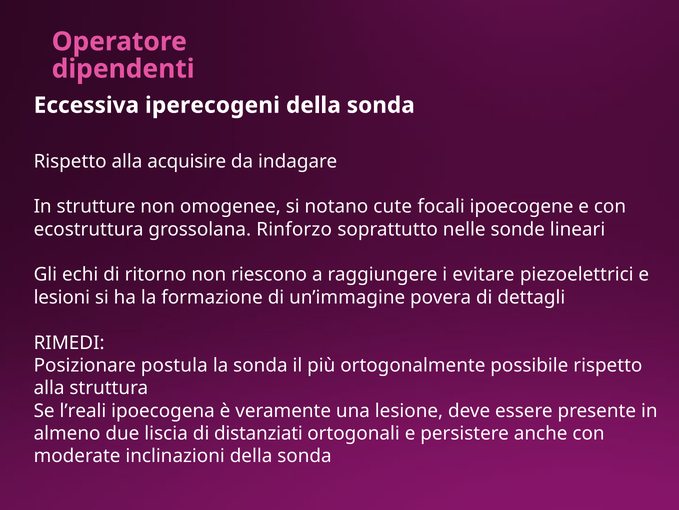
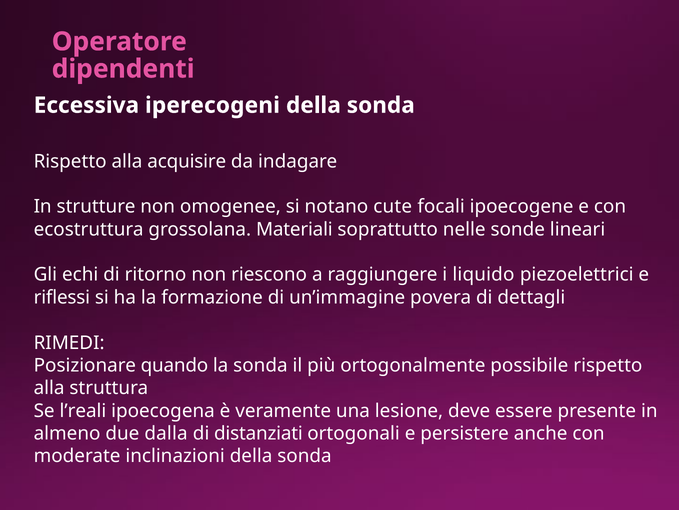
Rinforzo: Rinforzo -> Materiali
evitare: evitare -> liquido
lesioni: lesioni -> riflessi
postula: postula -> quando
liscia: liscia -> dalla
